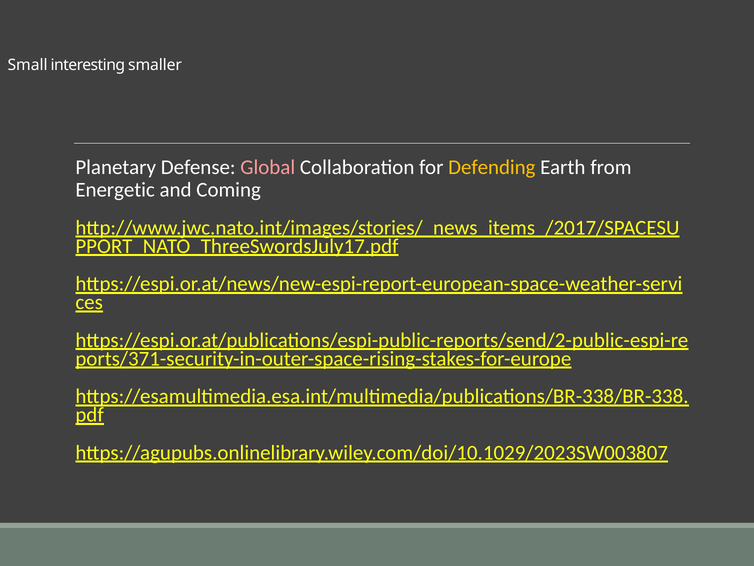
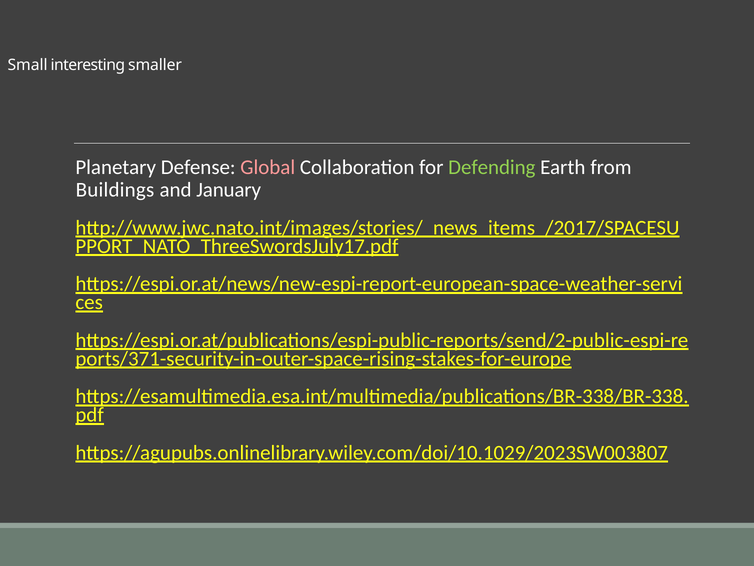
Defending colour: yellow -> light green
Energetic: Energetic -> Buildings
Coming: Coming -> January
